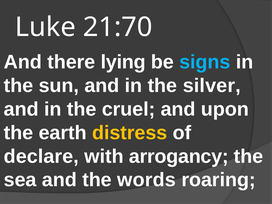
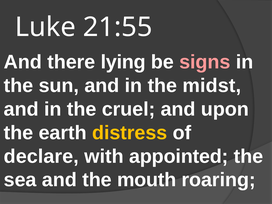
21:70: 21:70 -> 21:55
signs colour: light blue -> pink
silver: silver -> midst
arrogancy: arrogancy -> appointed
words: words -> mouth
